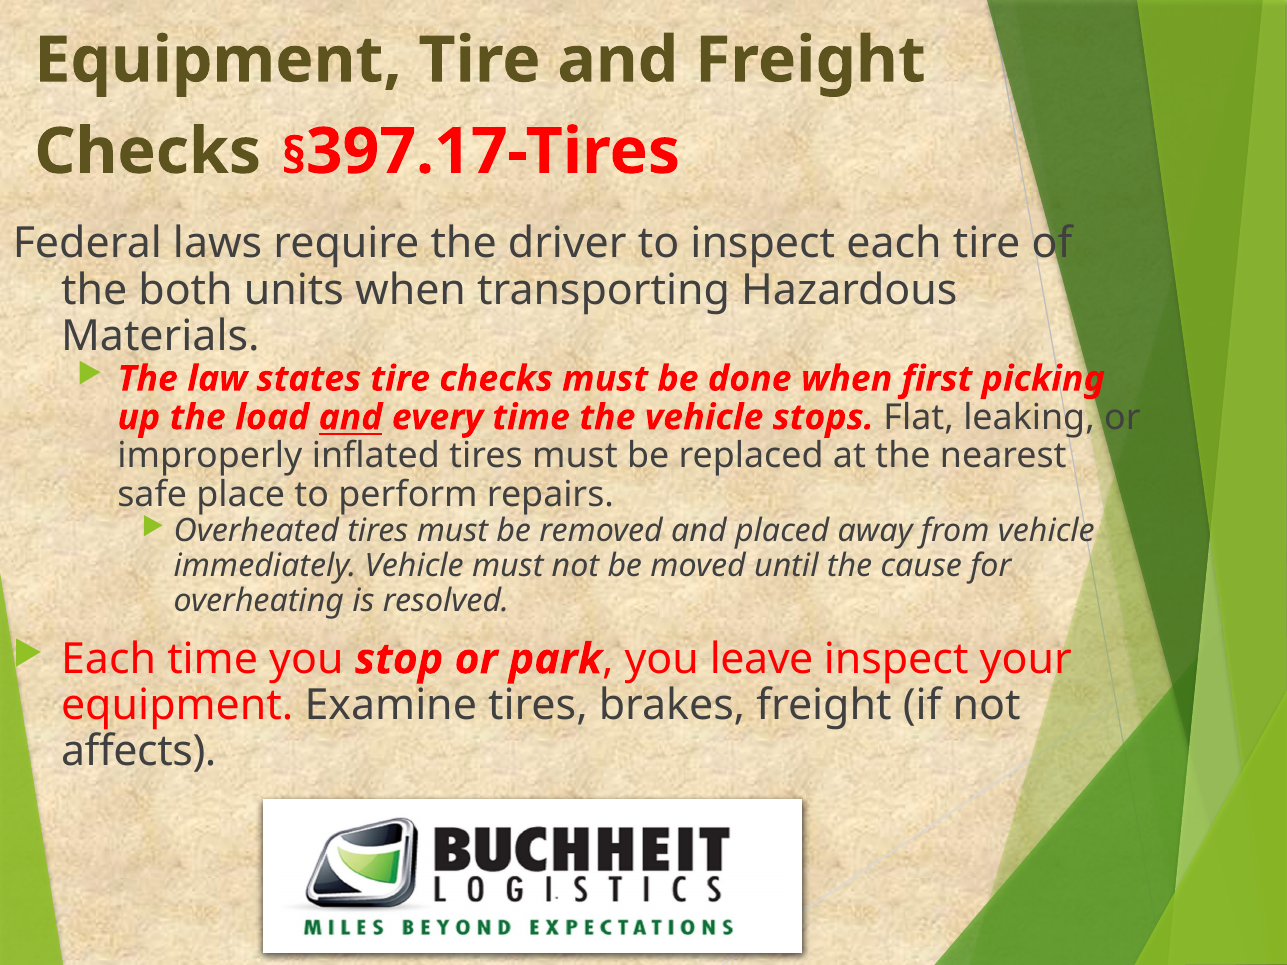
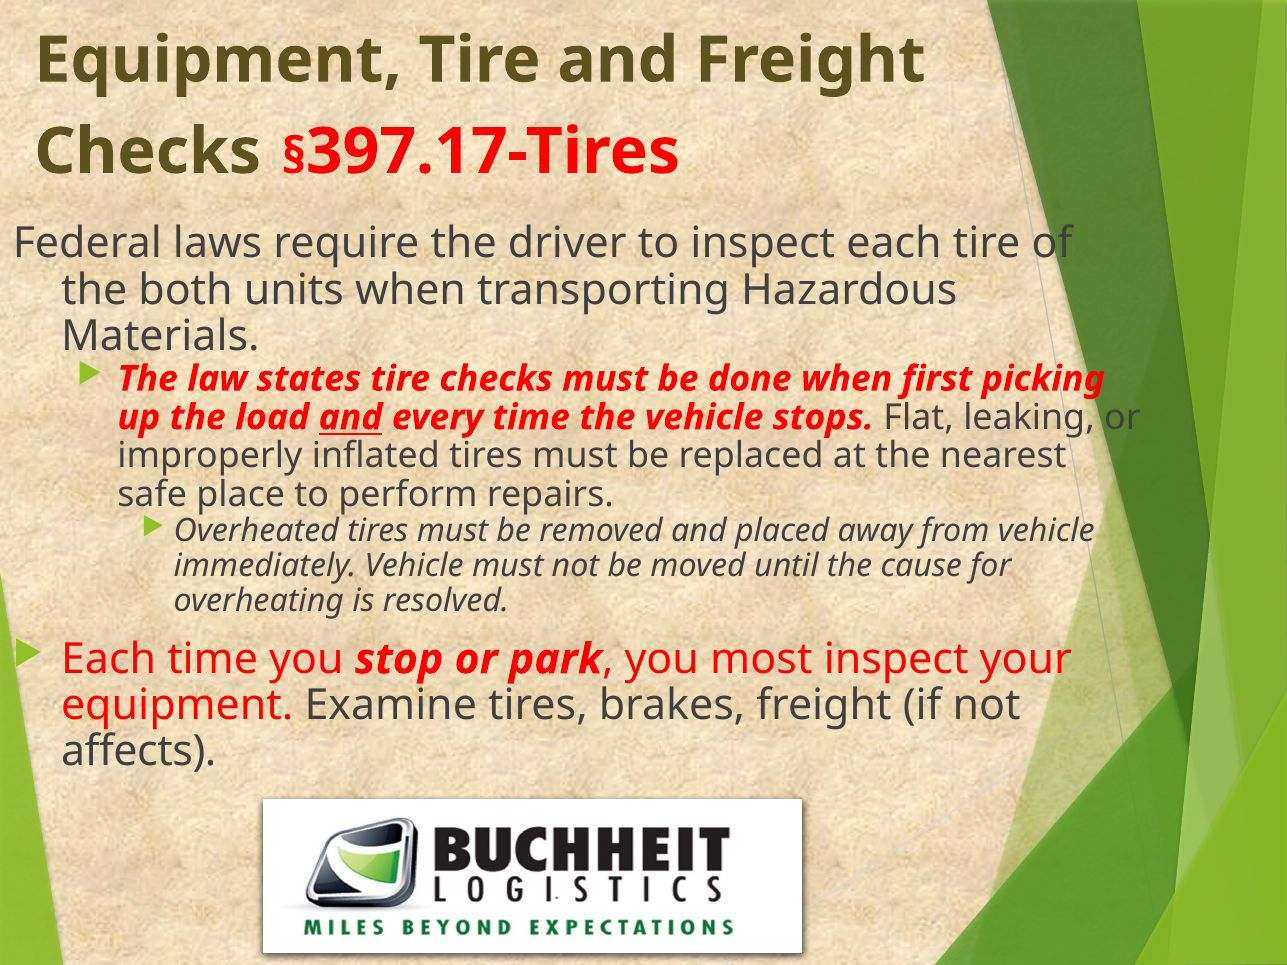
leave: leave -> most
